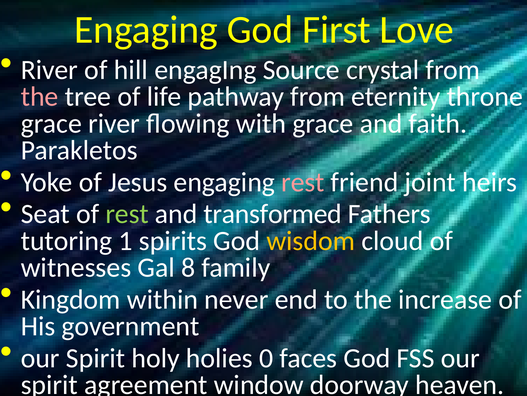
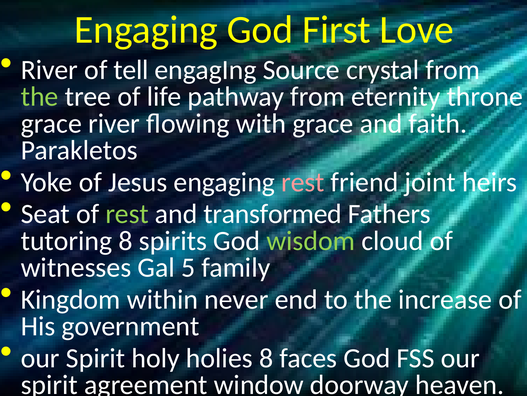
hill: hill -> tell
the at (40, 97) colour: pink -> light green
tutoring 1: 1 -> 8
wisdom colour: yellow -> light green
8: 8 -> 5
holies 0: 0 -> 8
